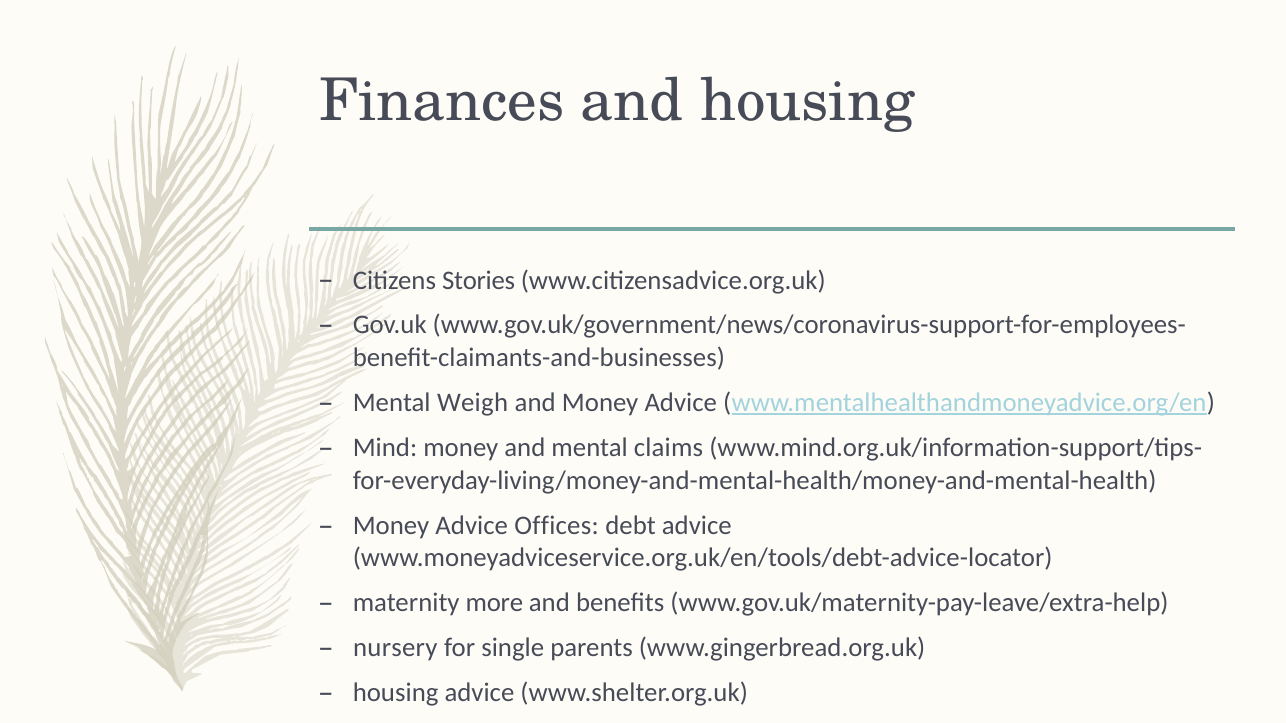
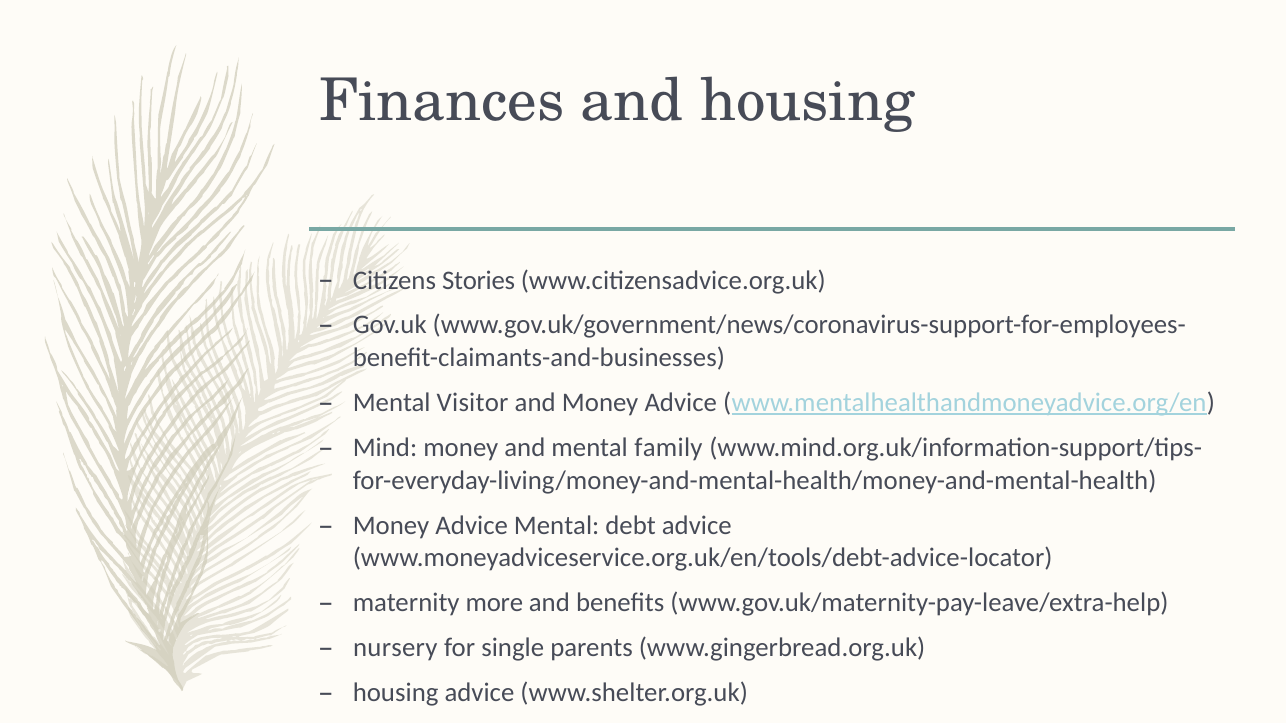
Weigh: Weigh -> Visitor
claims: claims -> family
Advice Offices: Offices -> Mental
